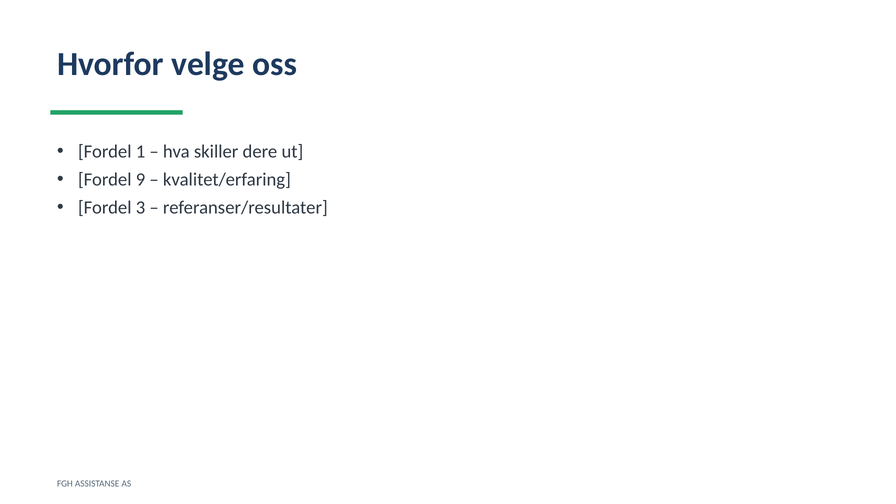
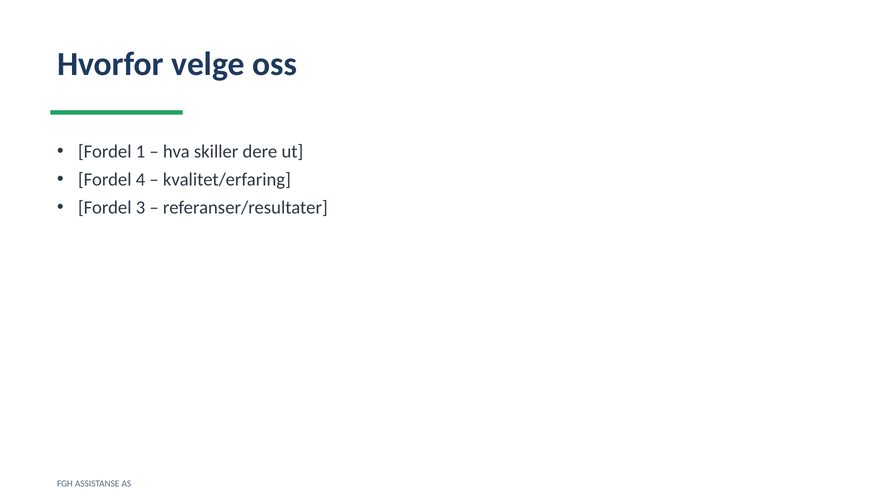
9: 9 -> 4
